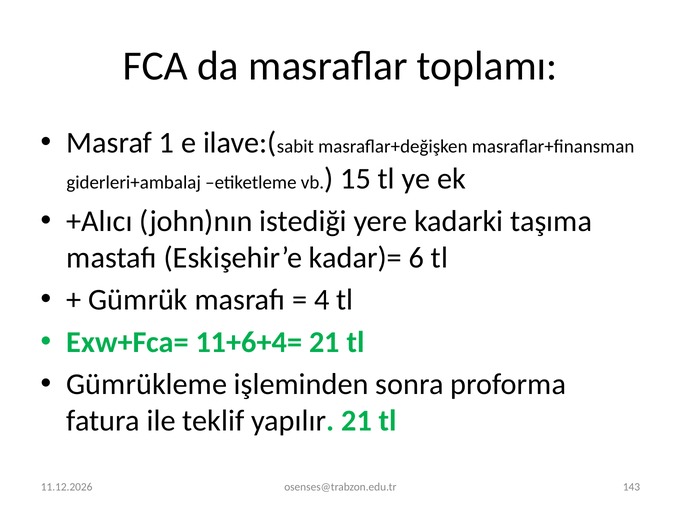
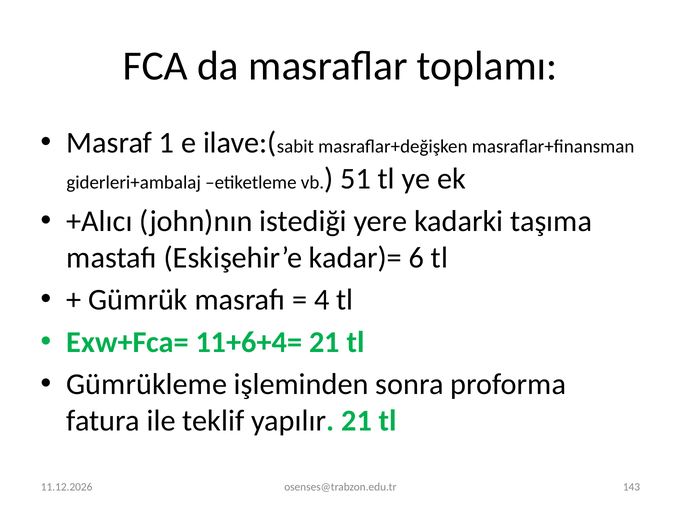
15: 15 -> 51
